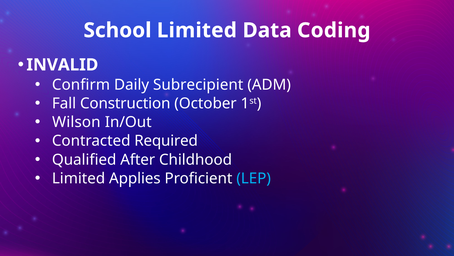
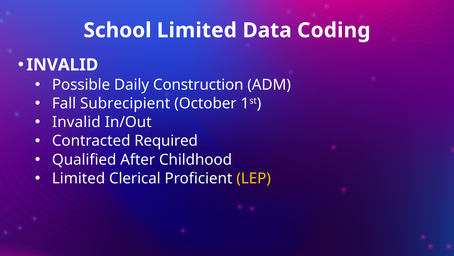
Confirm: Confirm -> Possible
Subrecipient: Subrecipient -> Construction
Construction: Construction -> Subrecipient
Wilson at (76, 122): Wilson -> Invalid
Applies: Applies -> Clerical
LEP colour: light blue -> yellow
